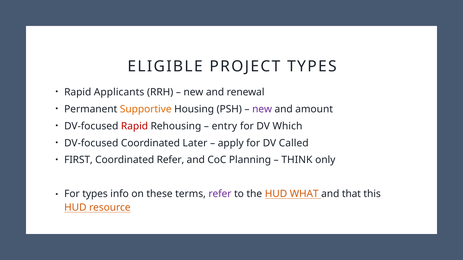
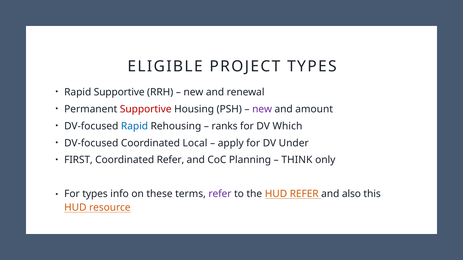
Rapid Applicants: Applicants -> Supportive
Supportive at (146, 109) colour: orange -> red
Rapid at (135, 126) colour: red -> blue
entry: entry -> ranks
Later: Later -> Local
Called: Called -> Under
HUD WHAT: WHAT -> REFER
that: that -> also
